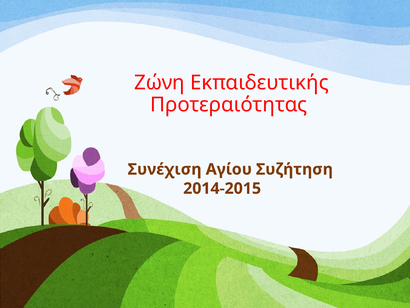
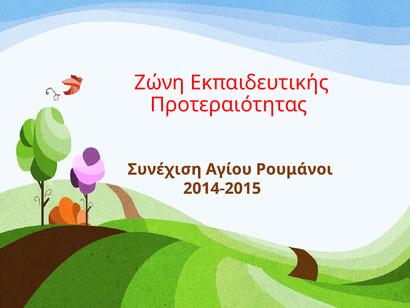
Συζήτηση: Συζήτηση -> Ρουμάνοι
